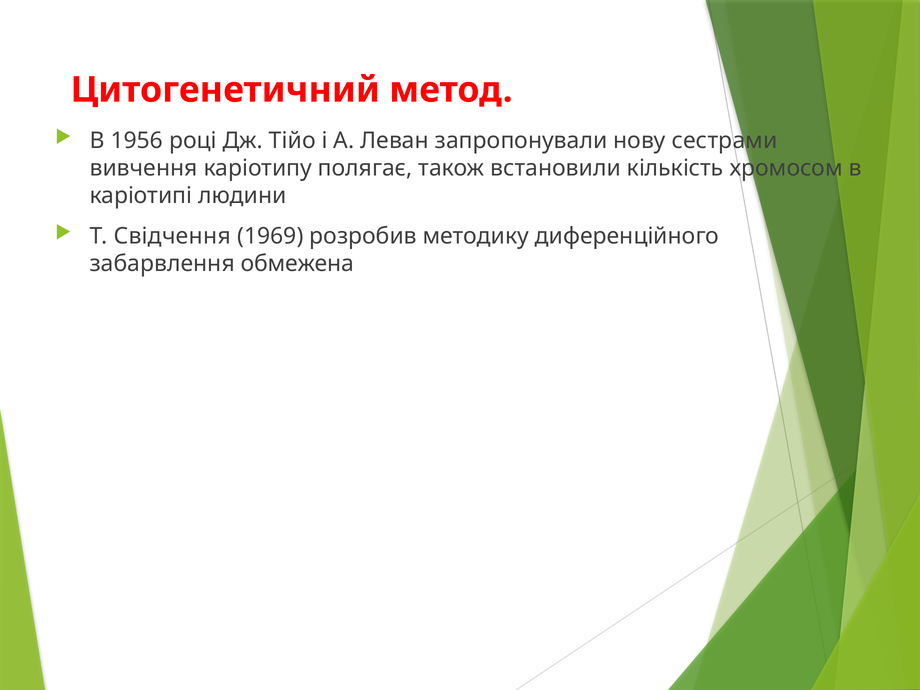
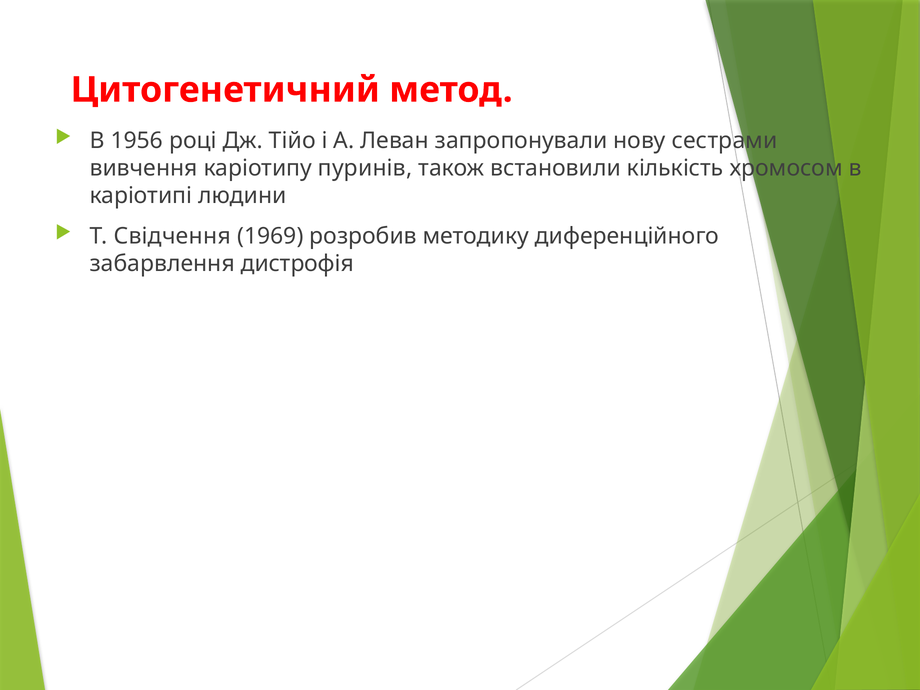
полягає: полягає -> пуринів
обмежена: обмежена -> дистрофія
